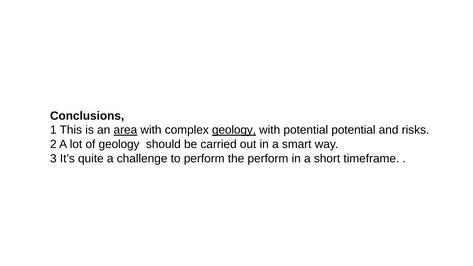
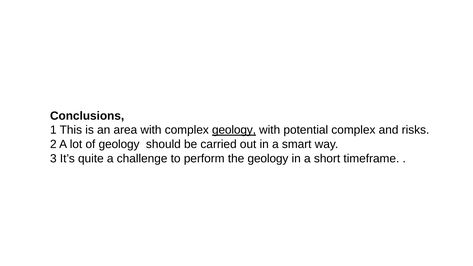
area underline: present -> none
potential potential: potential -> complex
the perform: perform -> geology
